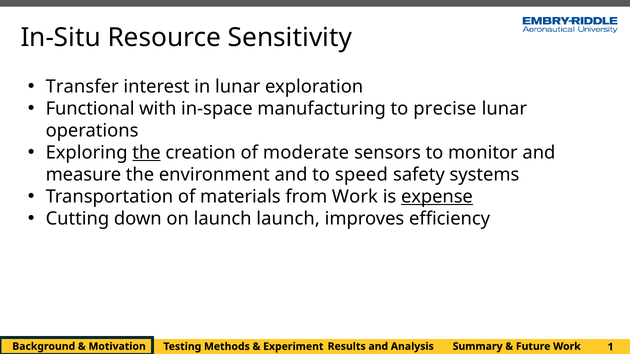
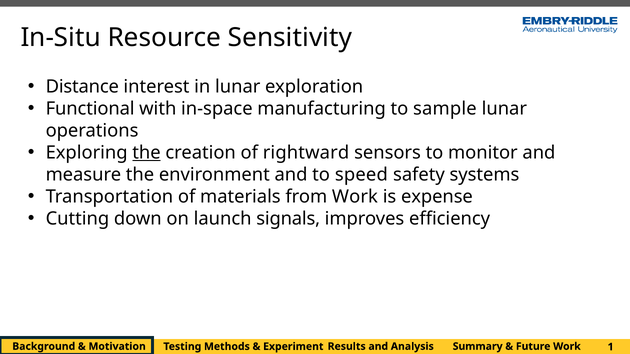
Transfer: Transfer -> Distance
precise: precise -> sample
moderate: moderate -> rightward
expense underline: present -> none
launch launch: launch -> signals
